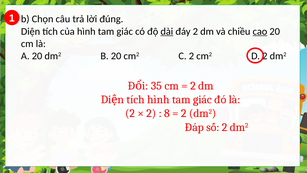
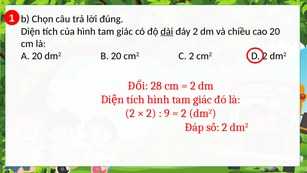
cao underline: present -> none
35: 35 -> 28
8: 8 -> 9
